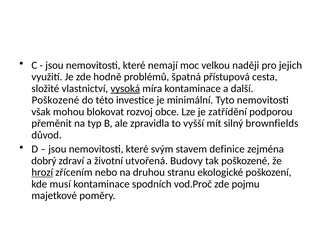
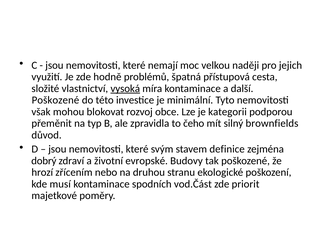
zatřídění: zatřídění -> kategorii
vyšší: vyšší -> čeho
utvořená: utvořená -> evropské
hrozí underline: present -> none
vod.Proč: vod.Proč -> vod.Část
pojmu: pojmu -> priorit
